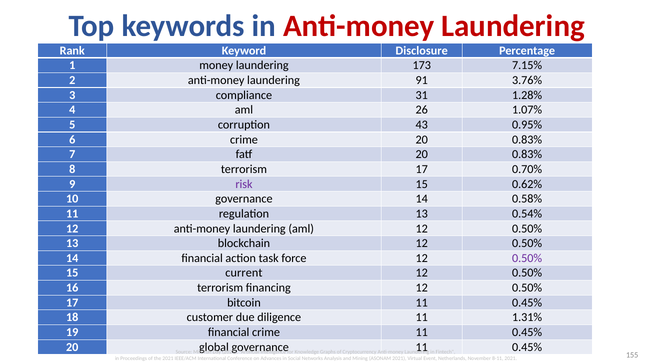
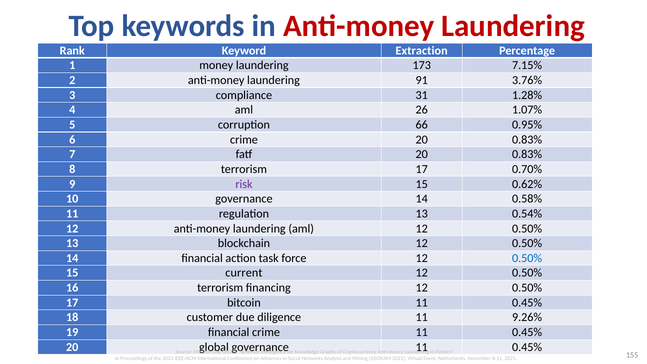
Disclosure: Disclosure -> Extraction
43: 43 -> 66
0.50% at (527, 258) colour: purple -> blue
1.31%: 1.31% -> 9.26%
